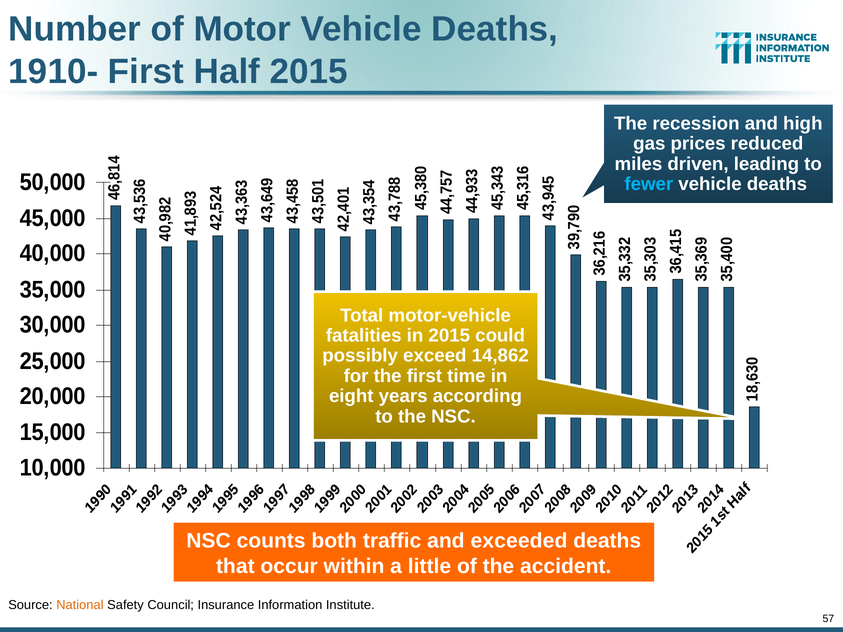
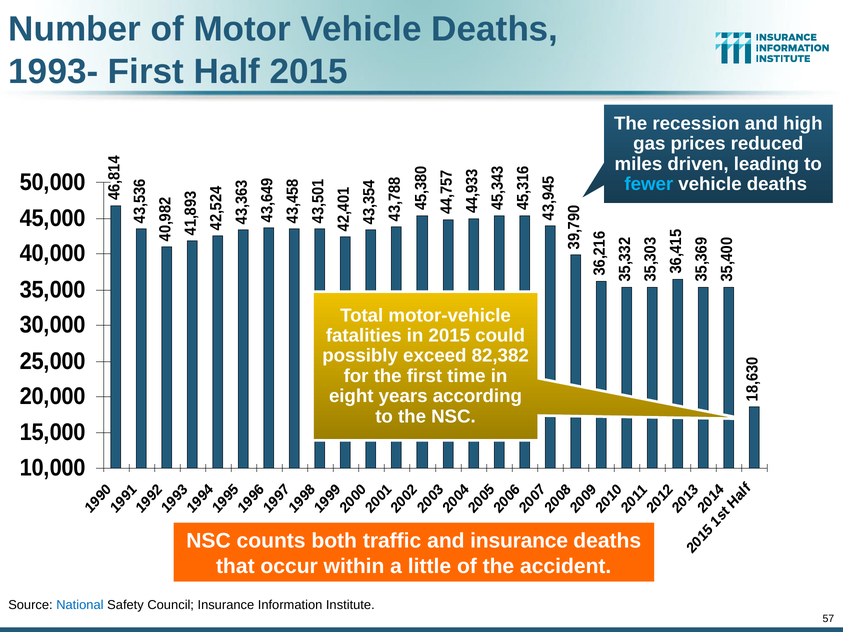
1910-: 1910- -> 1993-
14,862: 14,862 -> 82,382
and exceeded: exceeded -> insurance
National colour: orange -> blue
